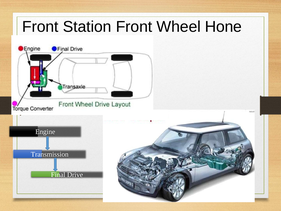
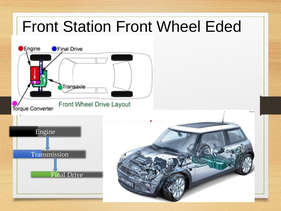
Hone: Hone -> Eded
